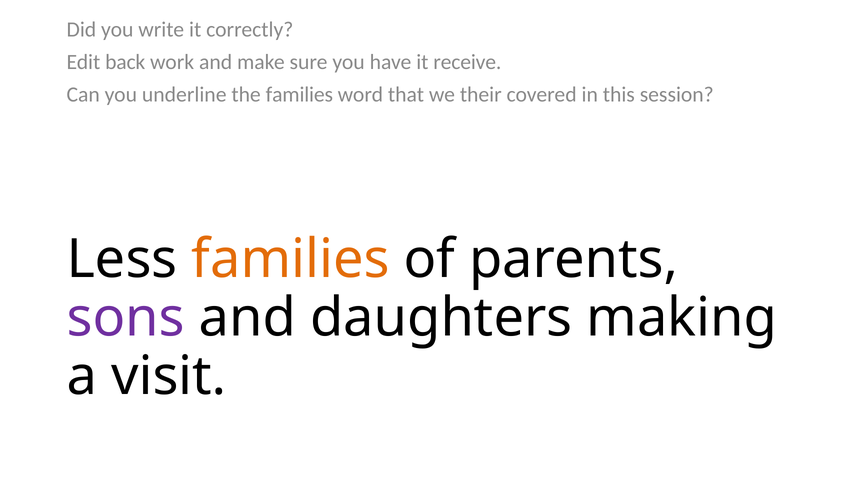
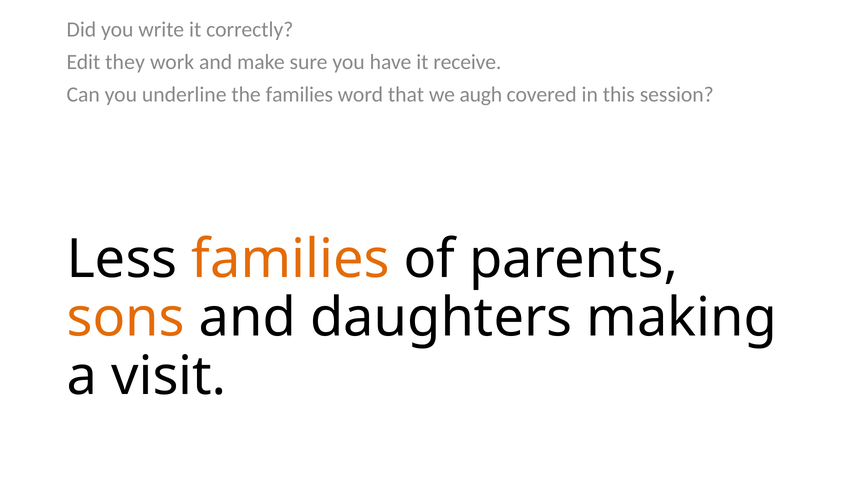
back: back -> they
their: their -> augh
sons colour: purple -> orange
